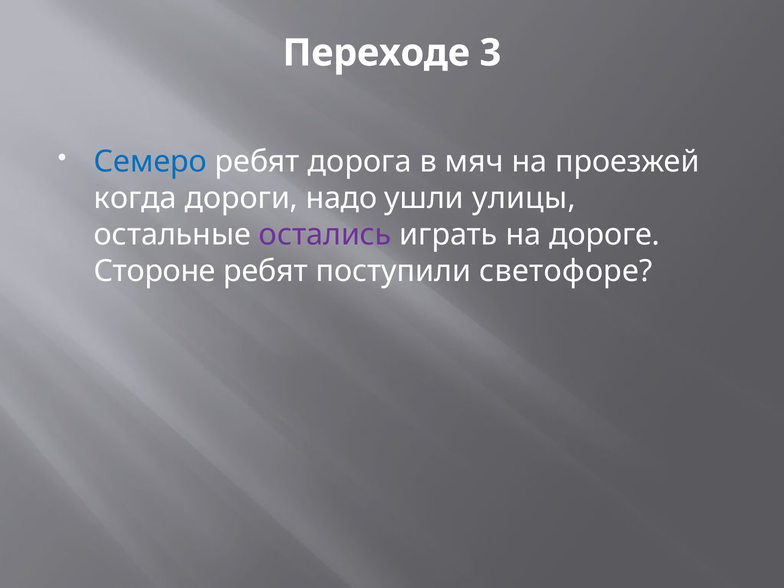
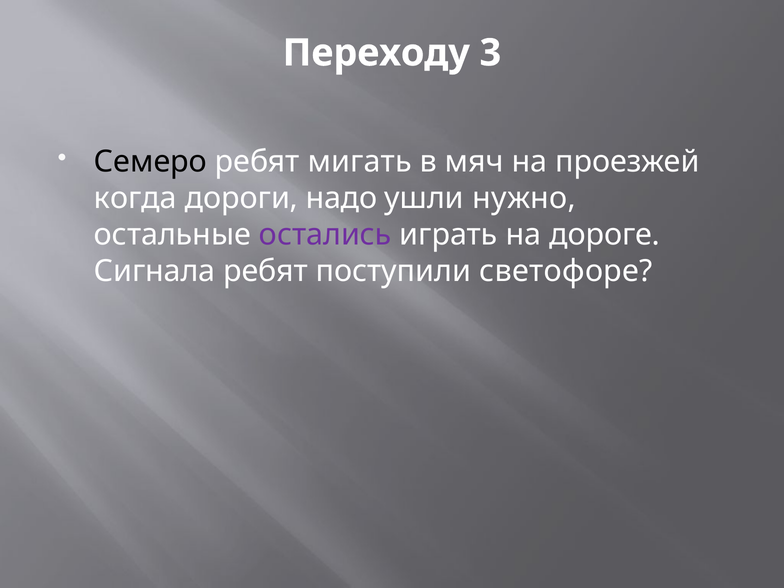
Переходе: Переходе -> Переходу
Семеро colour: blue -> black
дорога: дорога -> мигать
улицы: улицы -> нужно
Стороне: Стороне -> Сигнала
